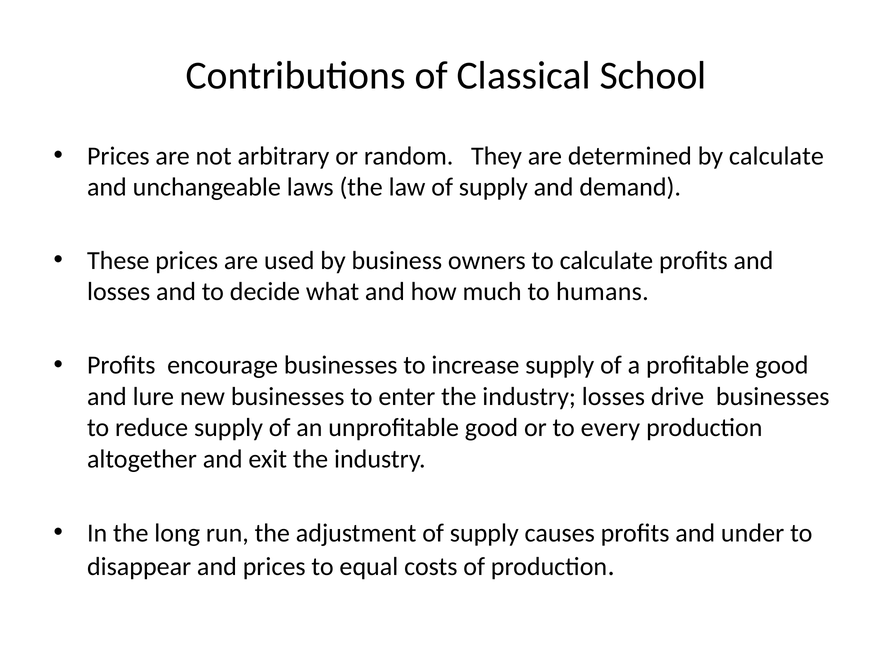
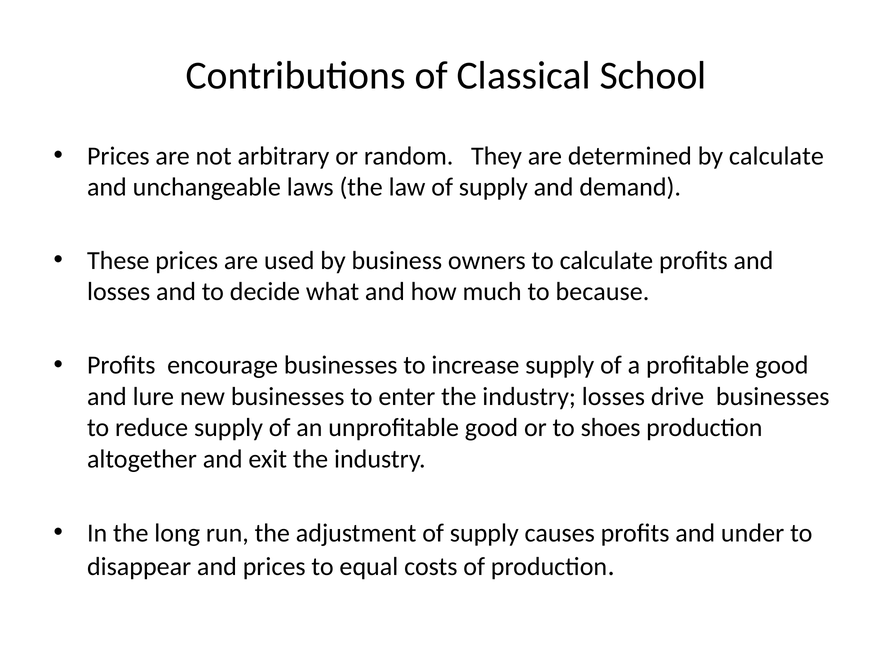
humans: humans -> because
every: every -> shoes
